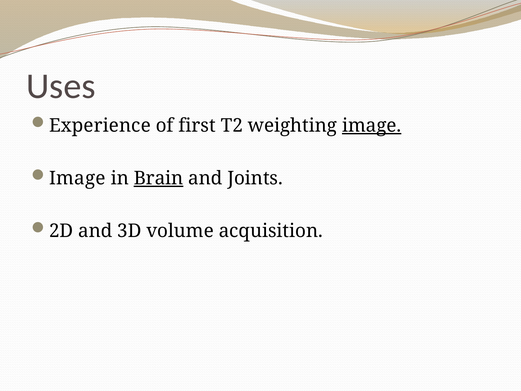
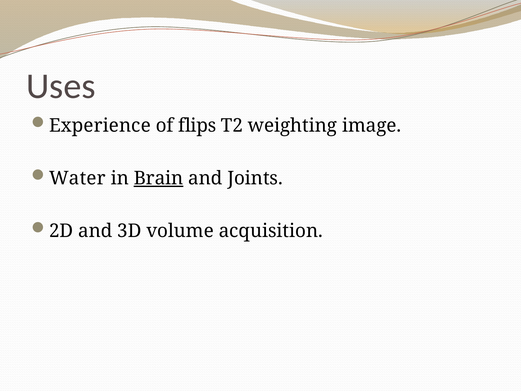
first: first -> flips
image at (372, 125) underline: present -> none
Image at (77, 178): Image -> Water
